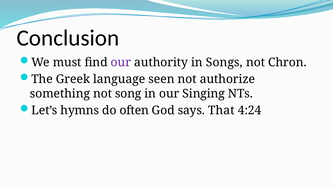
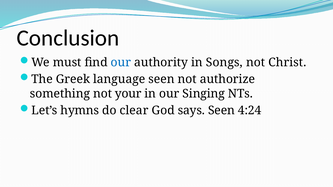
our at (121, 63) colour: purple -> blue
Chron: Chron -> Christ
song: song -> your
often: often -> clear
says That: That -> Seen
